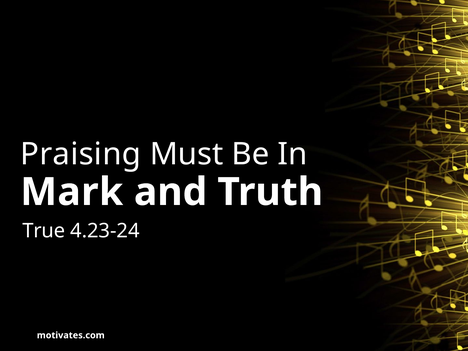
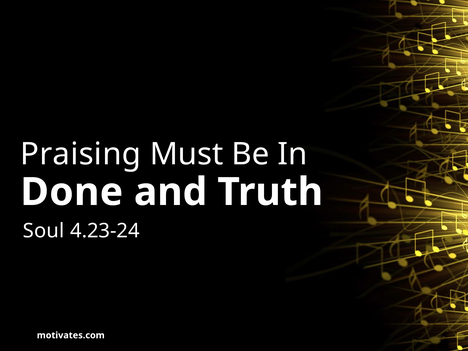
Mark: Mark -> Done
True: True -> Soul
